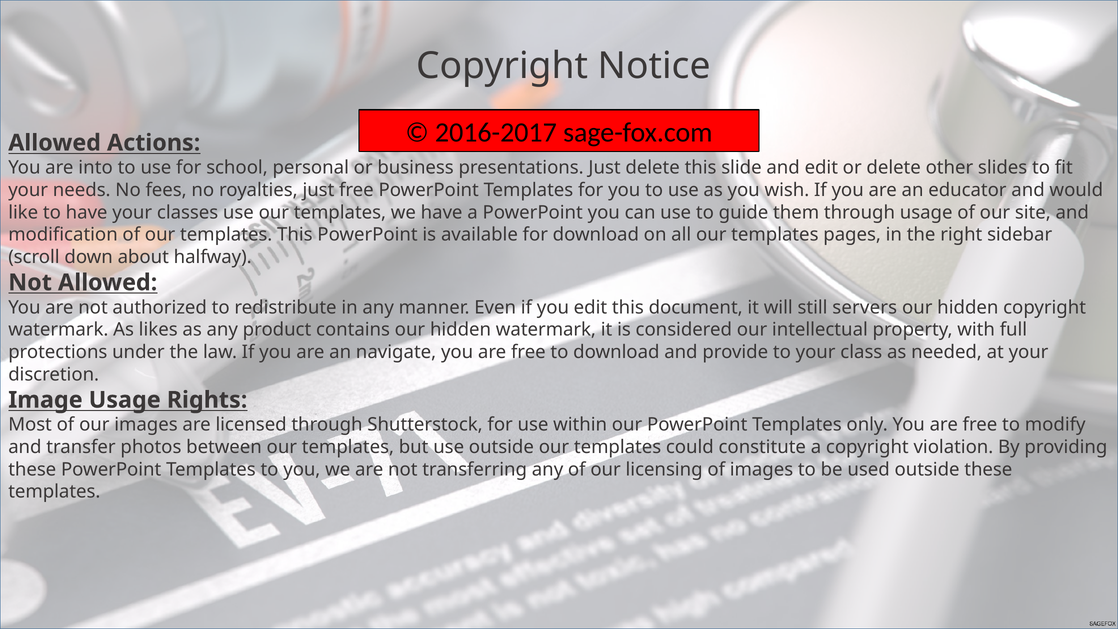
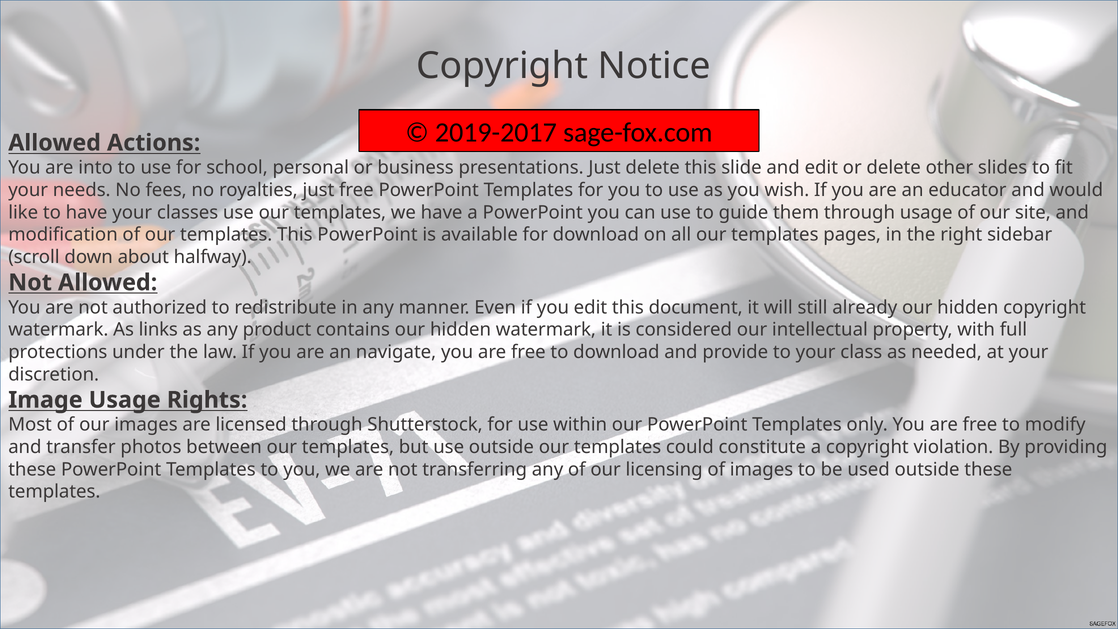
2016-2017: 2016-2017 -> 2019-2017
servers: servers -> already
likes: likes -> links
